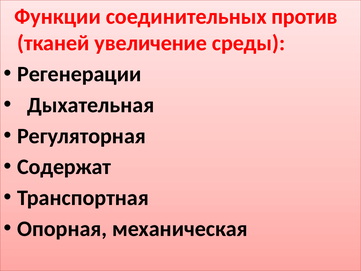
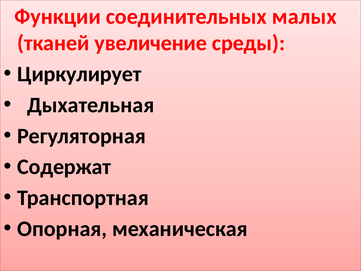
против: против -> малых
Регенерации: Регенерации -> Циркулирует
